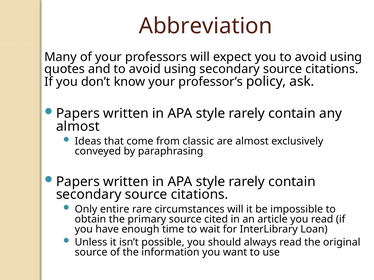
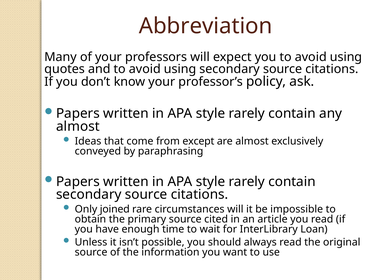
classic: classic -> except
entire: entire -> joined
